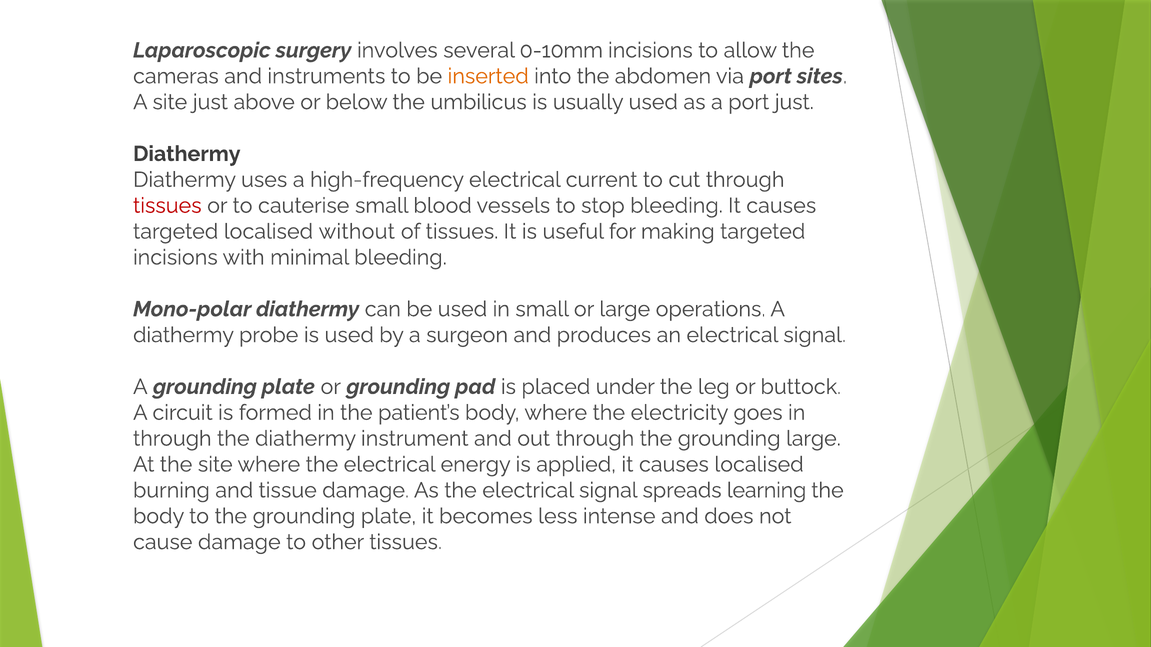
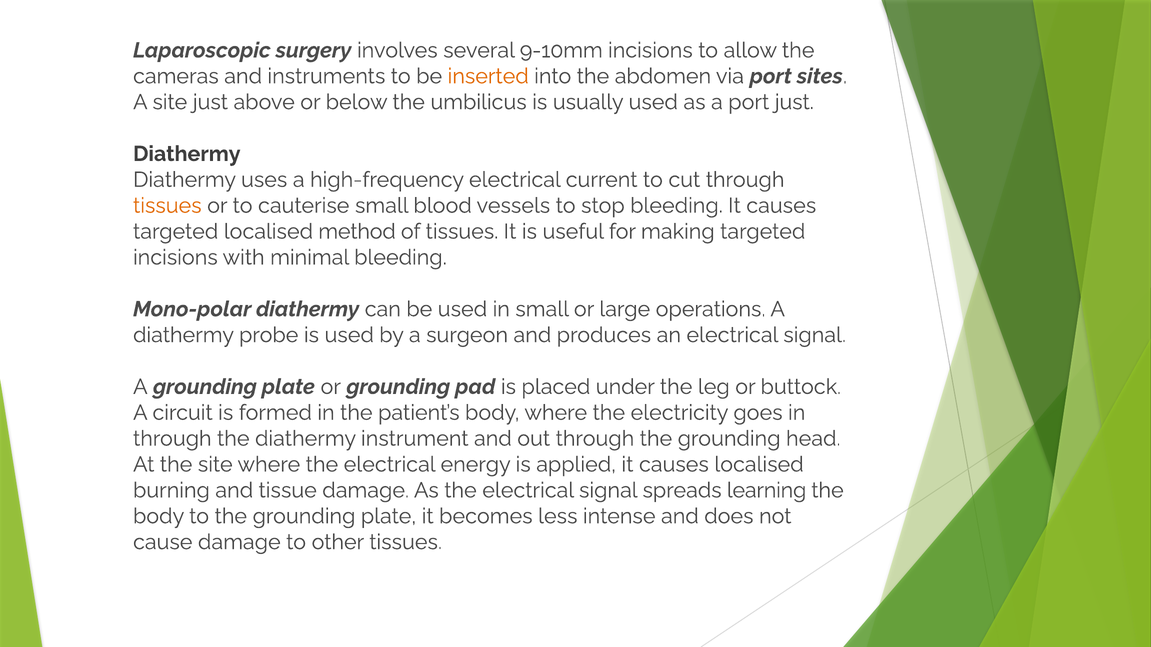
0-10mm: 0-10mm -> 9-10mm
tissues at (167, 206) colour: red -> orange
without: without -> method
grounding large: large -> head
